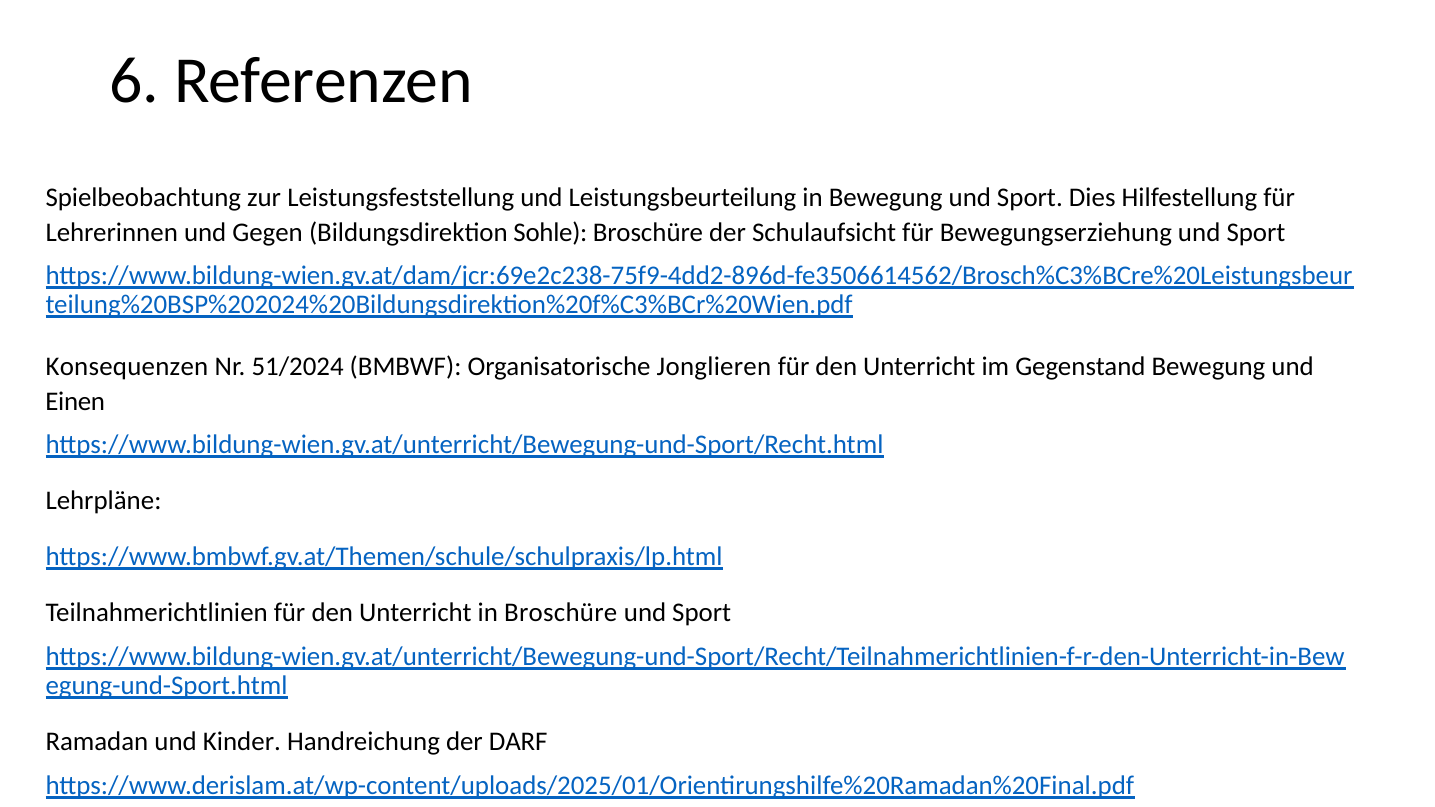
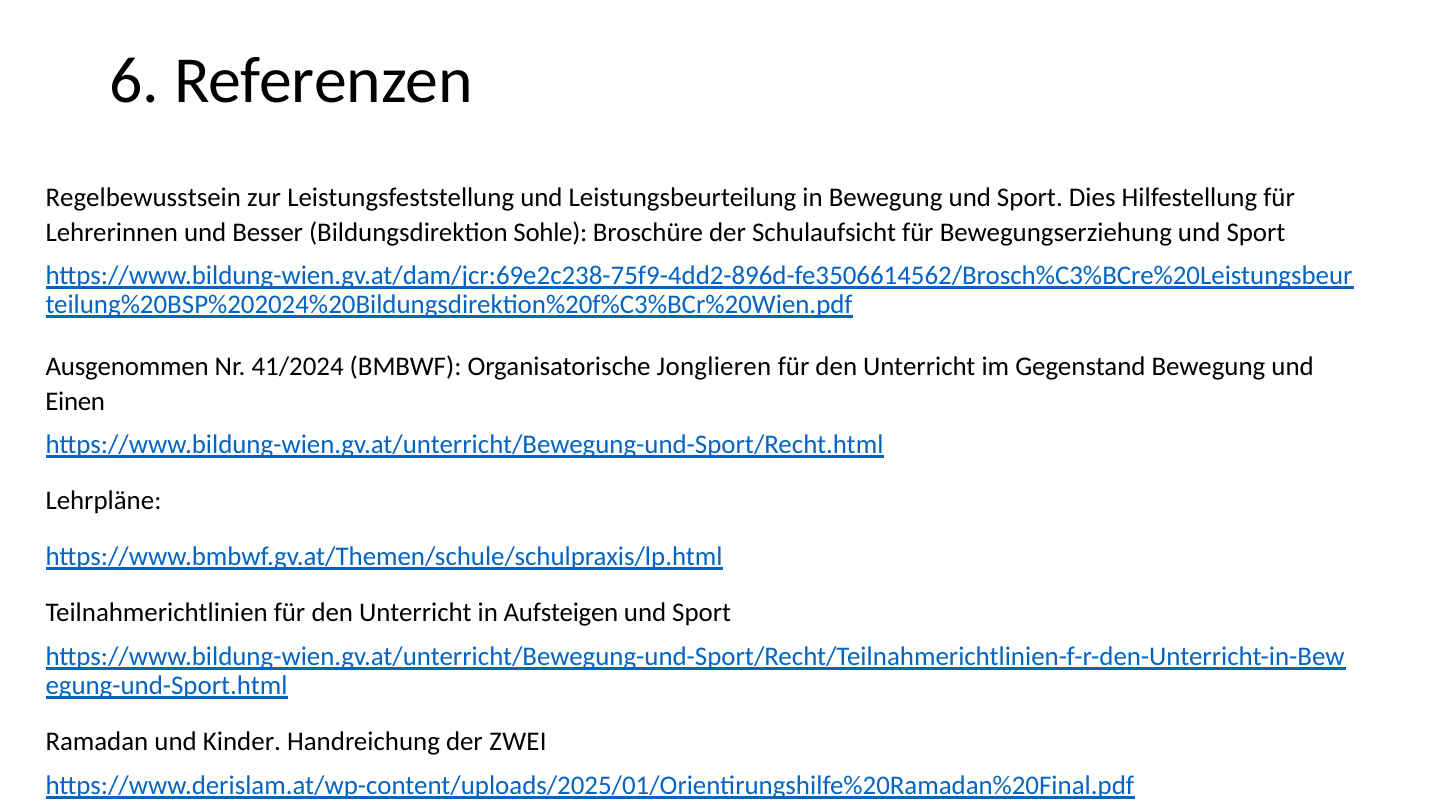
Spielbeobachtung: Spielbeobachtung -> Regelbewusstsein
Gegen: Gegen -> Besser
Konsequenzen: Konsequenzen -> Ausgenommen
51/2024: 51/2024 -> 41/2024
in Broschüre: Broschüre -> Aufsteigen
DARF: DARF -> ZWEI
